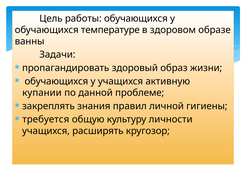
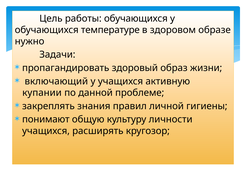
ванны: ванны -> нужно
обучающихся at (56, 82): обучающихся -> включающий
требуется: требуется -> понимают
